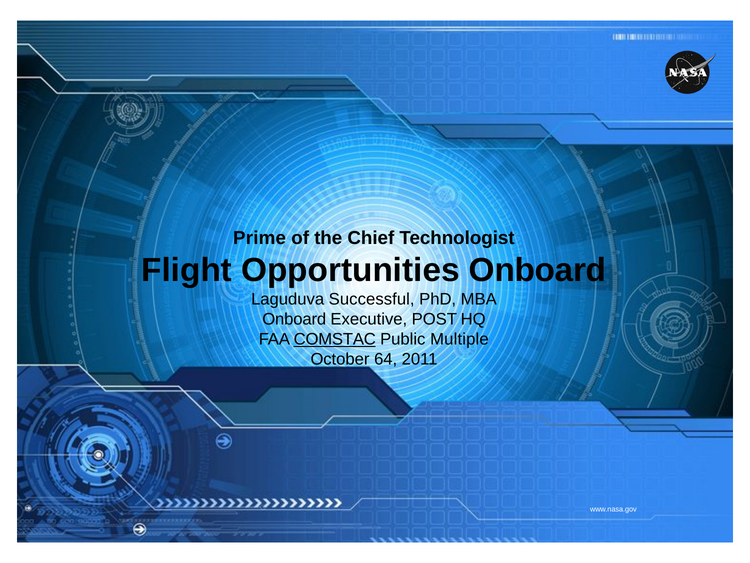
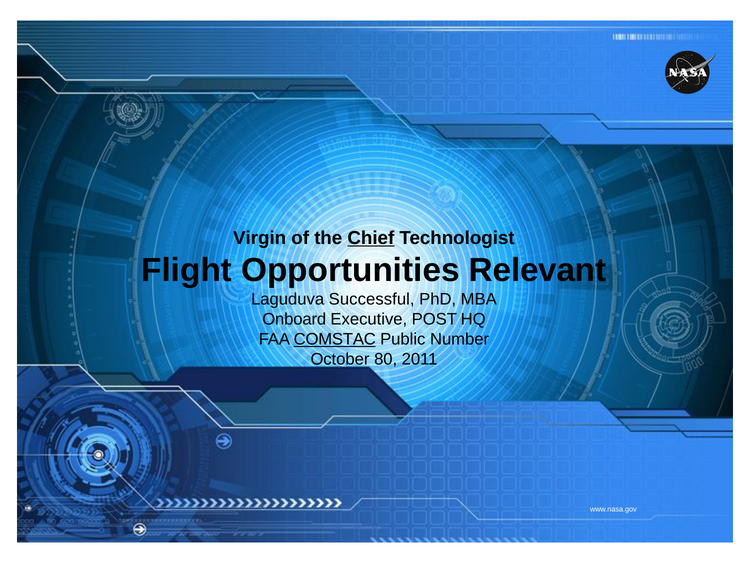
Prime: Prime -> Virgin
Chief underline: none -> present
Opportunities Onboard: Onboard -> Relevant
Multiple: Multiple -> Number
64: 64 -> 80
